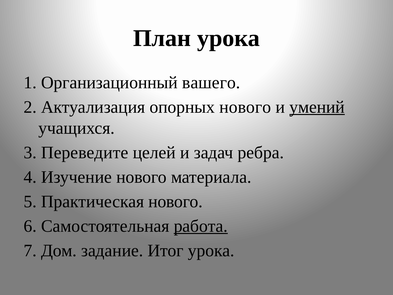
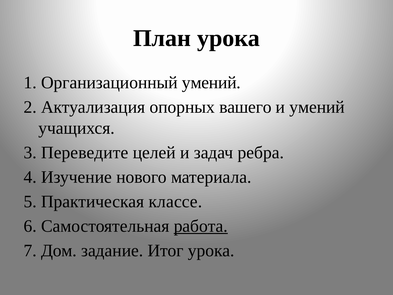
Организационный вашего: вашего -> умений
опорных нового: нового -> вашего
умений at (317, 107) underline: present -> none
Практическая нового: нового -> классе
